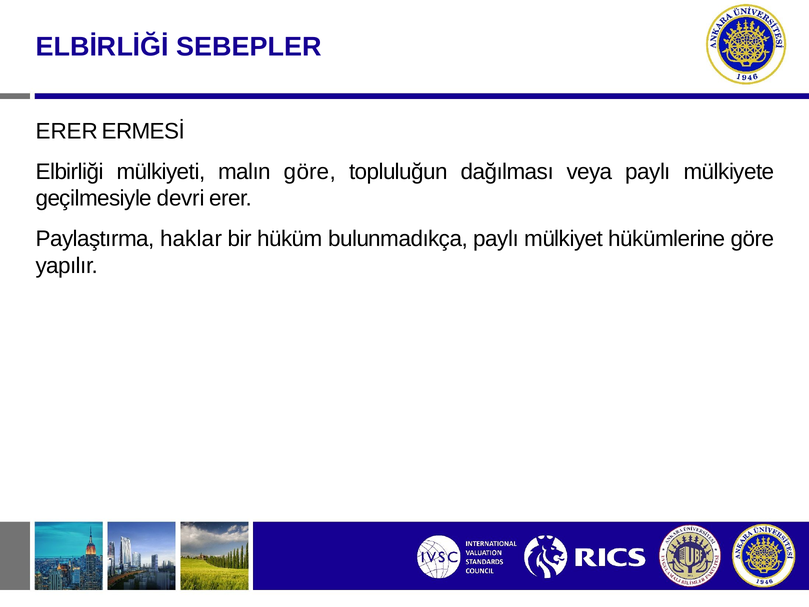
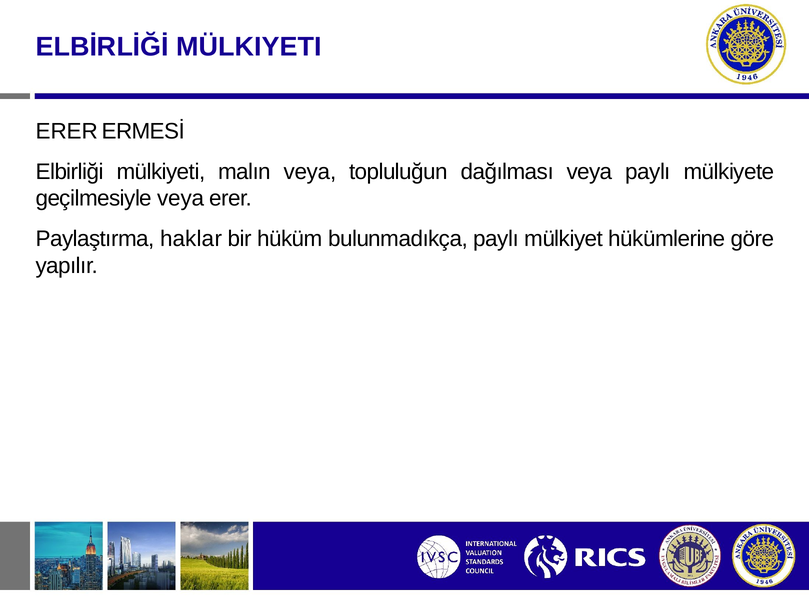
ELBİRLİĞİ SEBEPLER: SEBEPLER -> MÜLKIYETI
malın göre: göre -> veya
geçilmesiyle devri: devri -> veya
